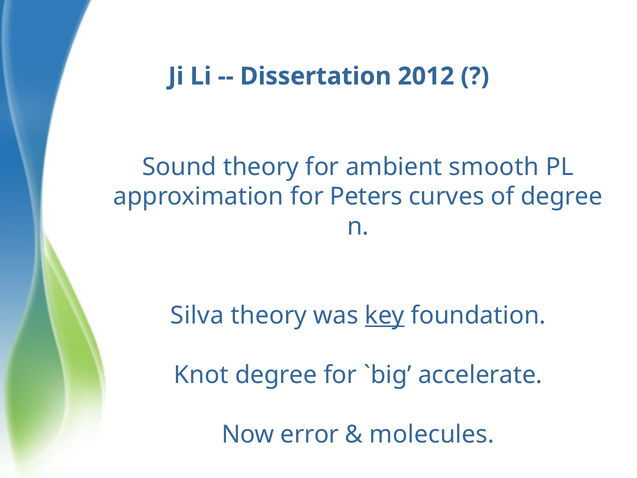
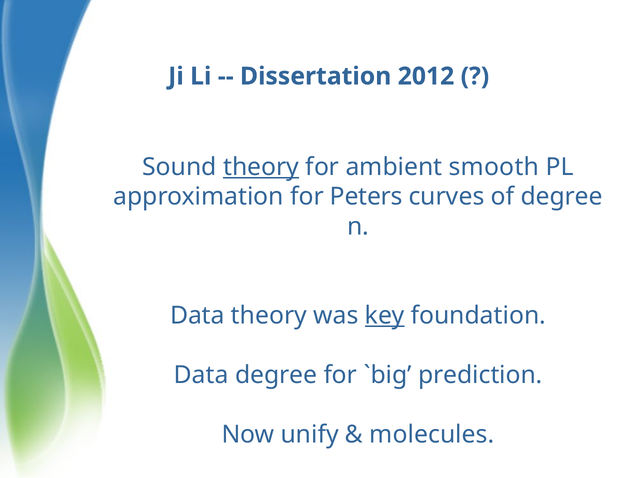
theory at (261, 167) underline: none -> present
Silva at (197, 316): Silva -> Data
Knot at (201, 375): Knot -> Data
accelerate: accelerate -> prediction
error: error -> unify
